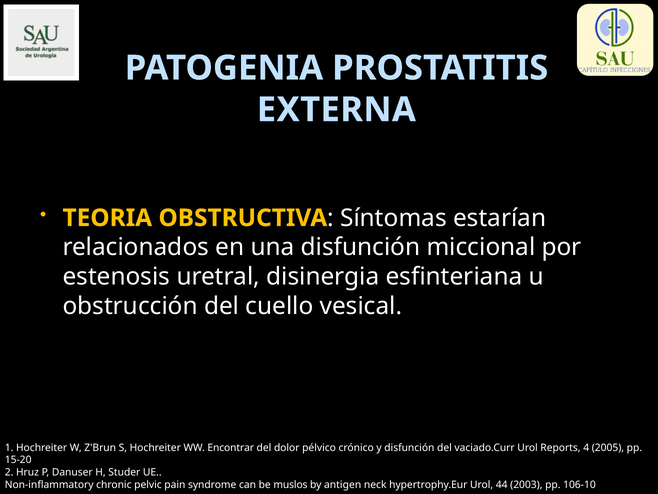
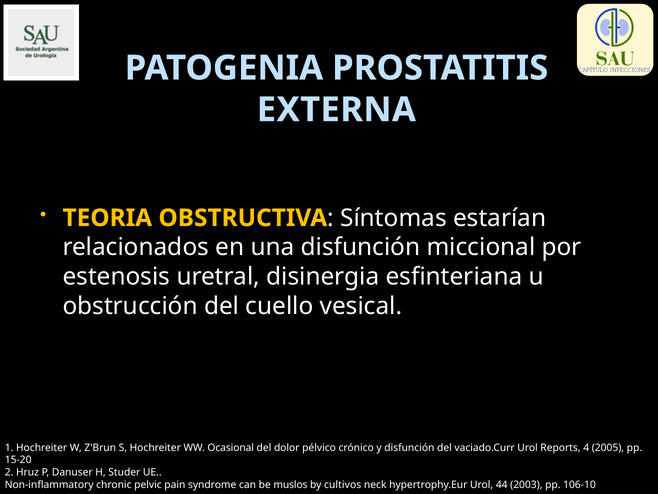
Encontrar: Encontrar -> Ocasional
antigen: antigen -> cultivos
